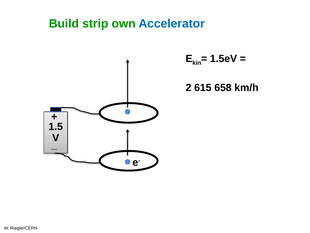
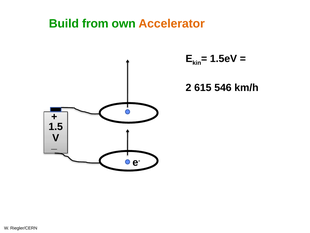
strip: strip -> from
Accelerator colour: blue -> orange
658: 658 -> 546
